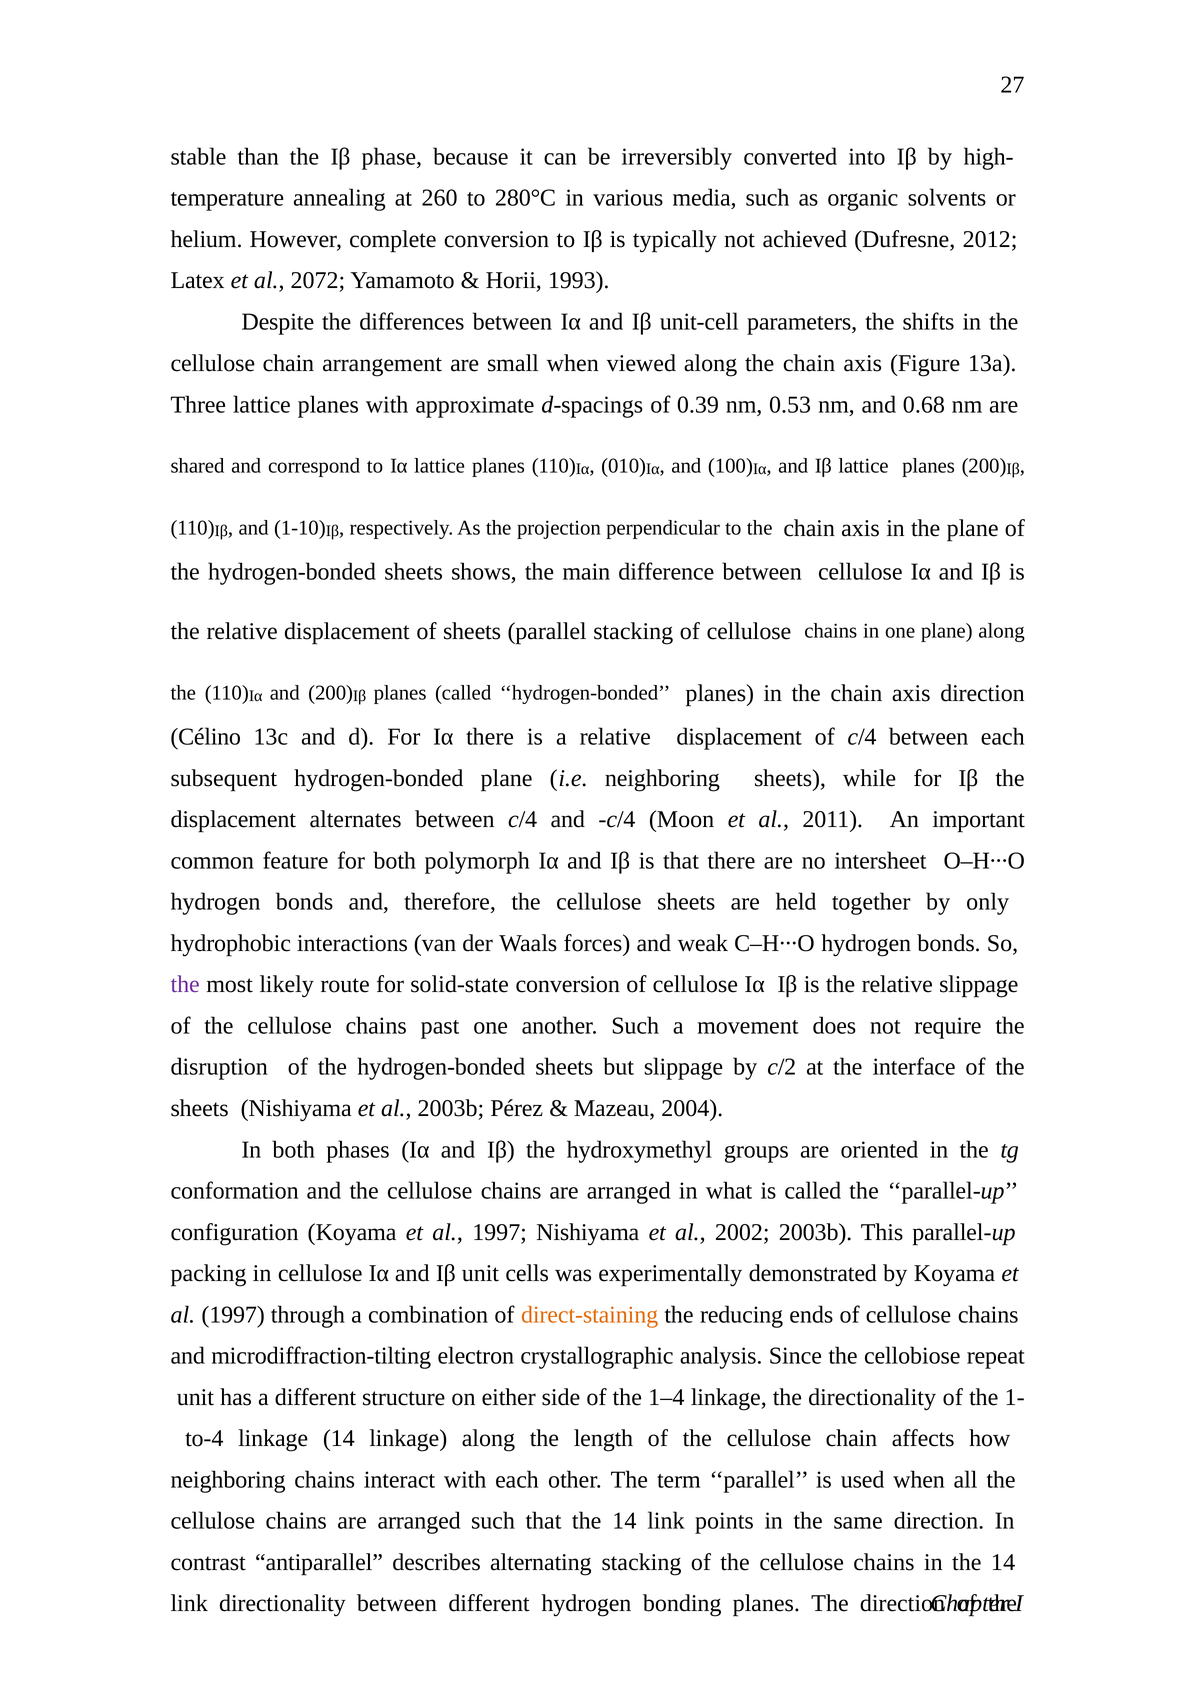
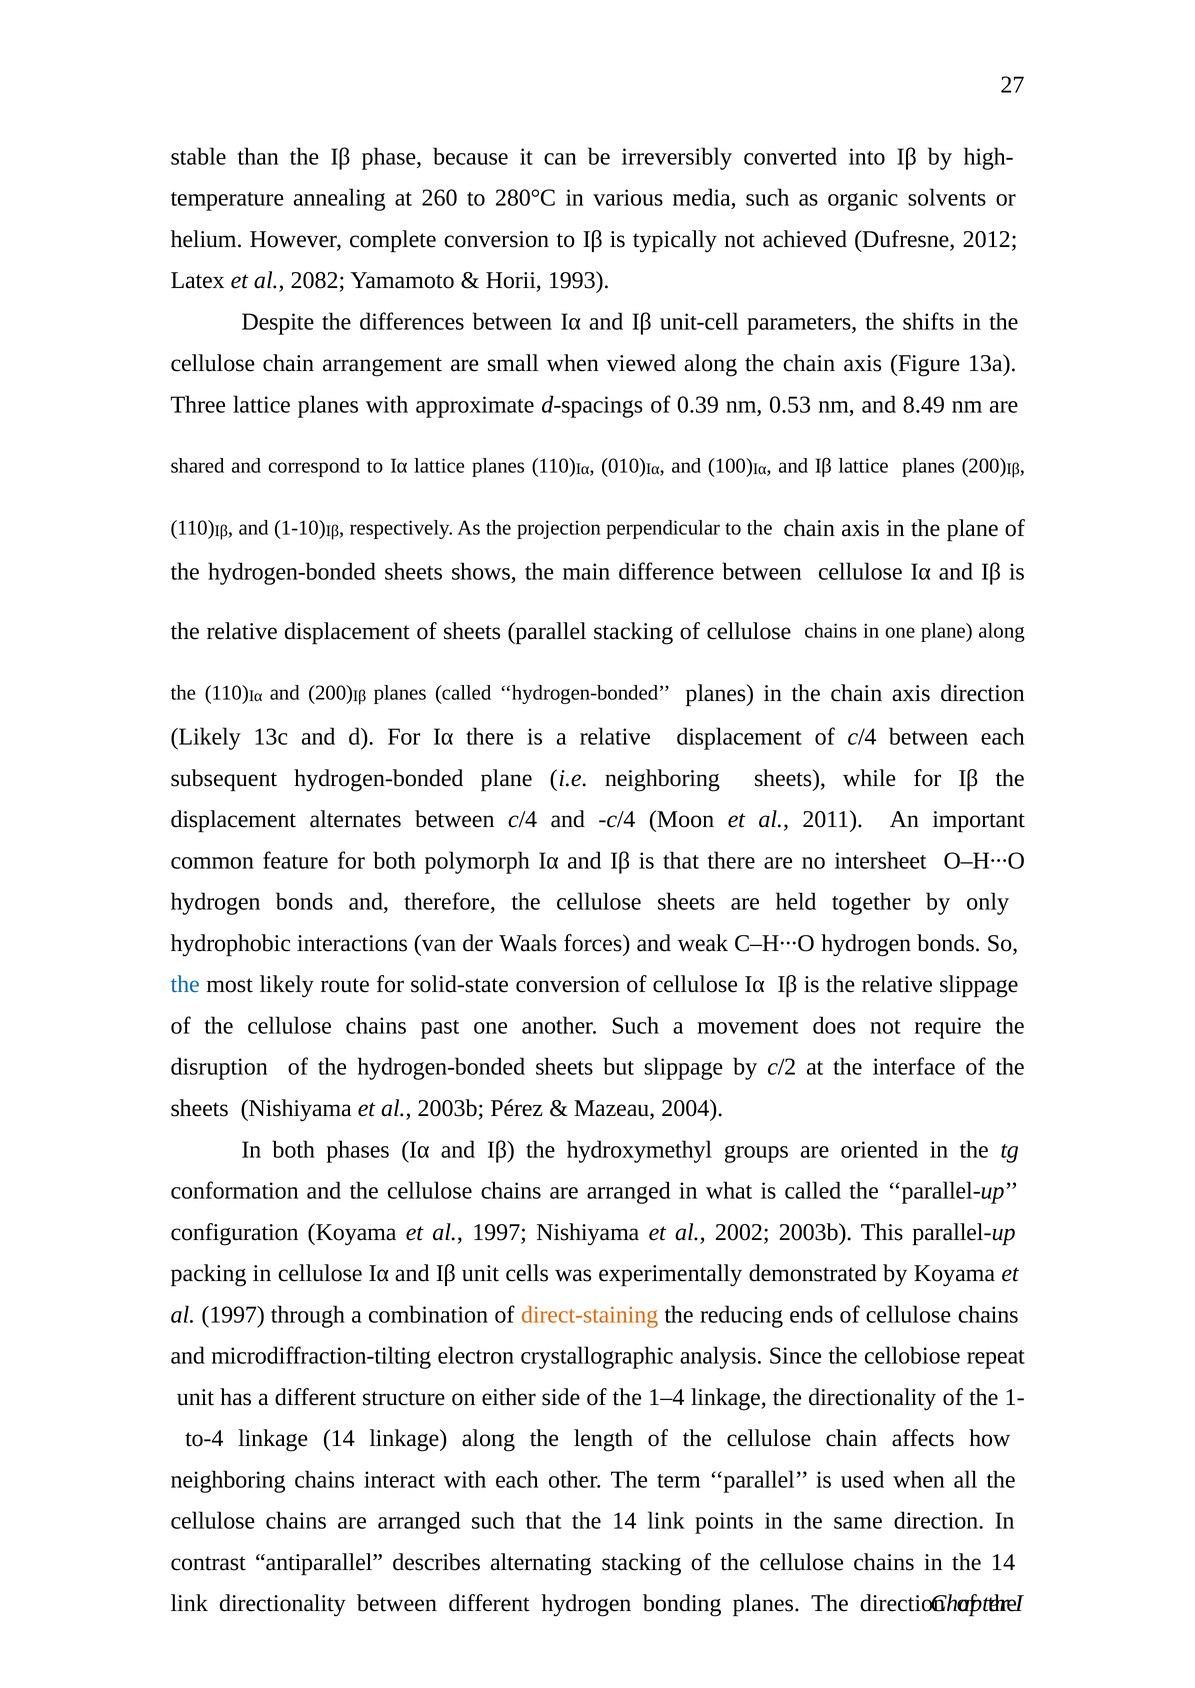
2072: 2072 -> 2082
0.68: 0.68 -> 8.49
Célino at (206, 737): Célino -> Likely
the at (185, 985) colour: purple -> blue
